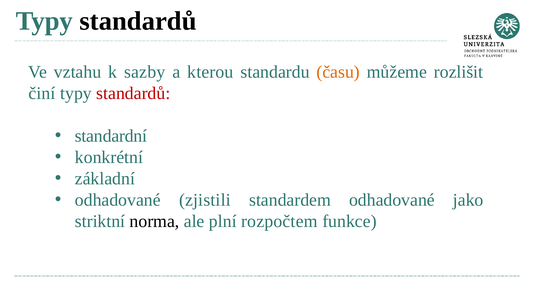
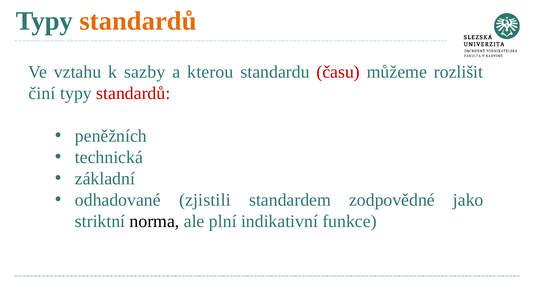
standardů at (138, 21) colour: black -> orange
času colour: orange -> red
standardní: standardní -> peněžních
konkrétní: konkrétní -> technická
standardem odhadované: odhadované -> zodpovědné
rozpočtem: rozpočtem -> indikativní
